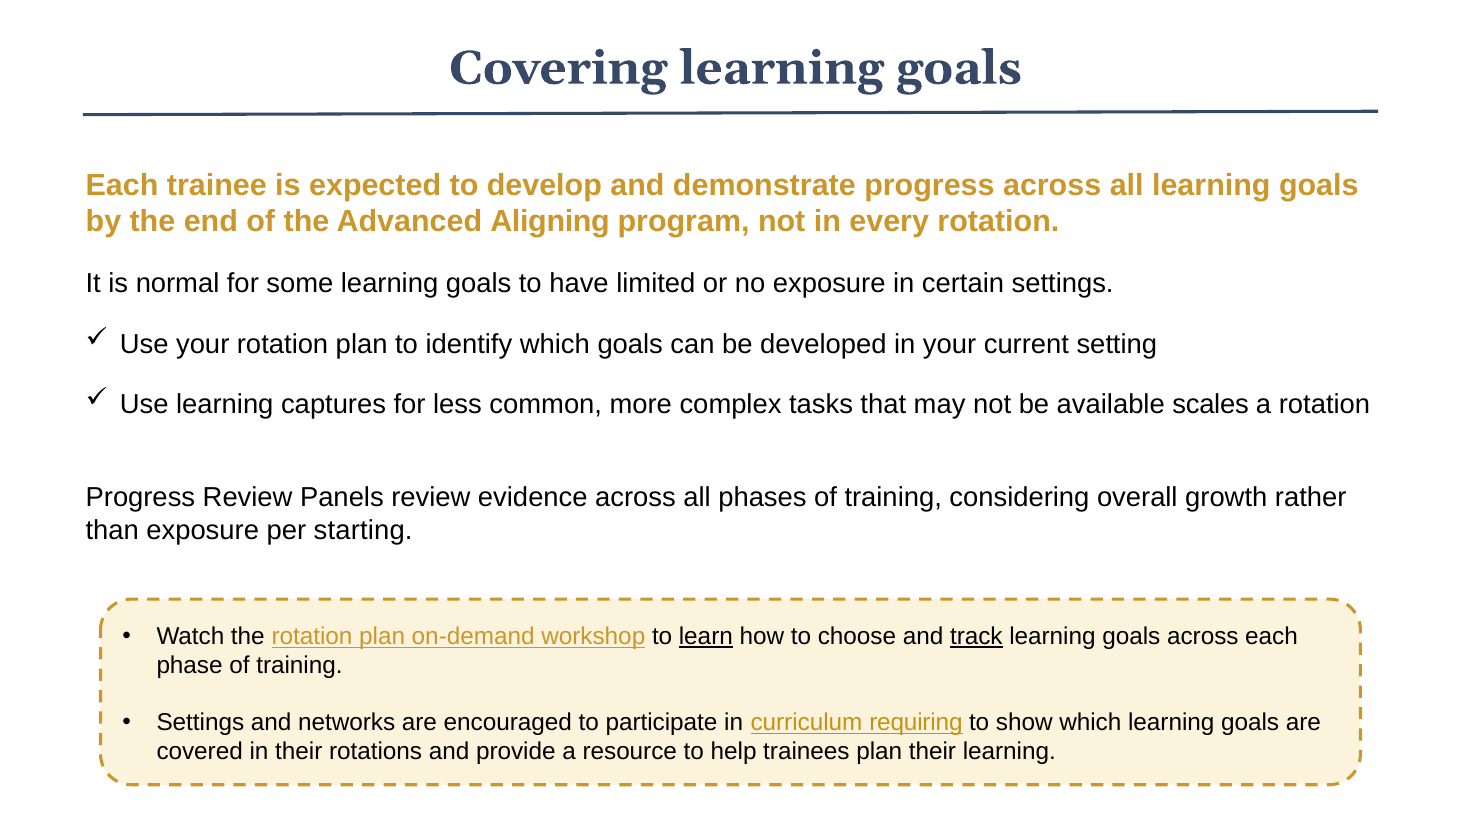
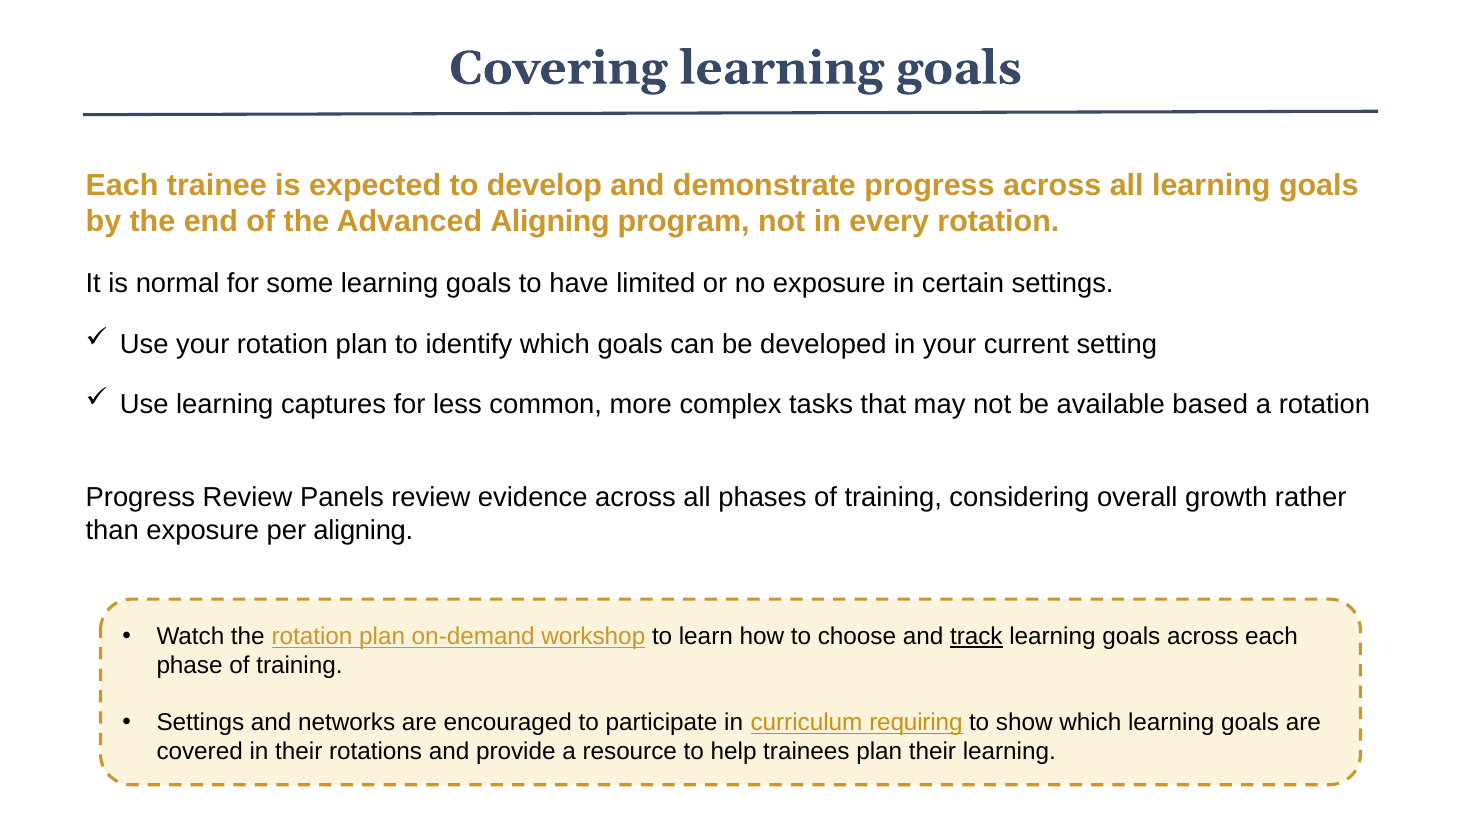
scales: scales -> based
per starting: starting -> aligning
learn underline: present -> none
